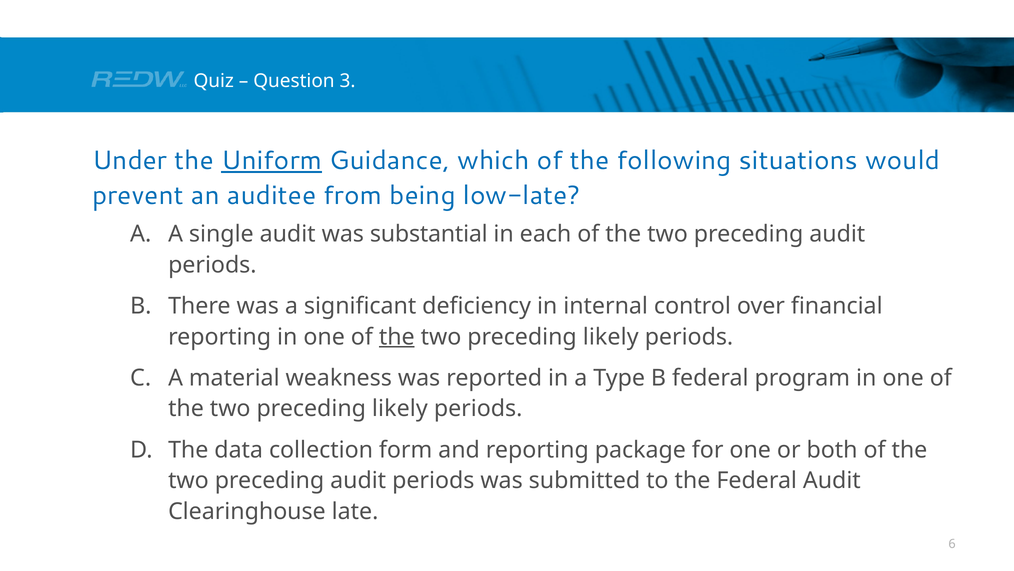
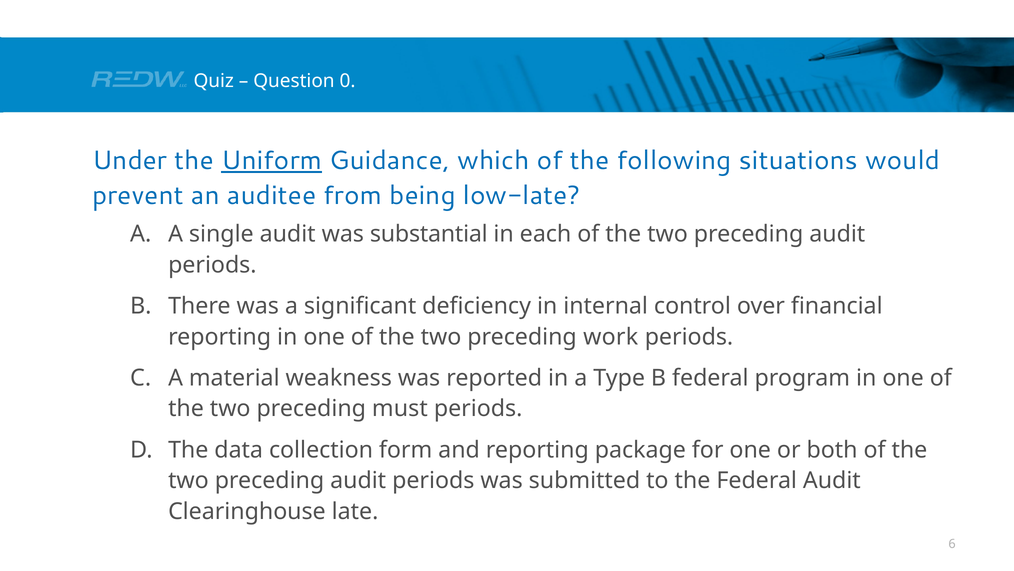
3: 3 -> 0
the at (397, 336) underline: present -> none
likely at (611, 336): likely -> work
likely at (400, 408): likely -> must
